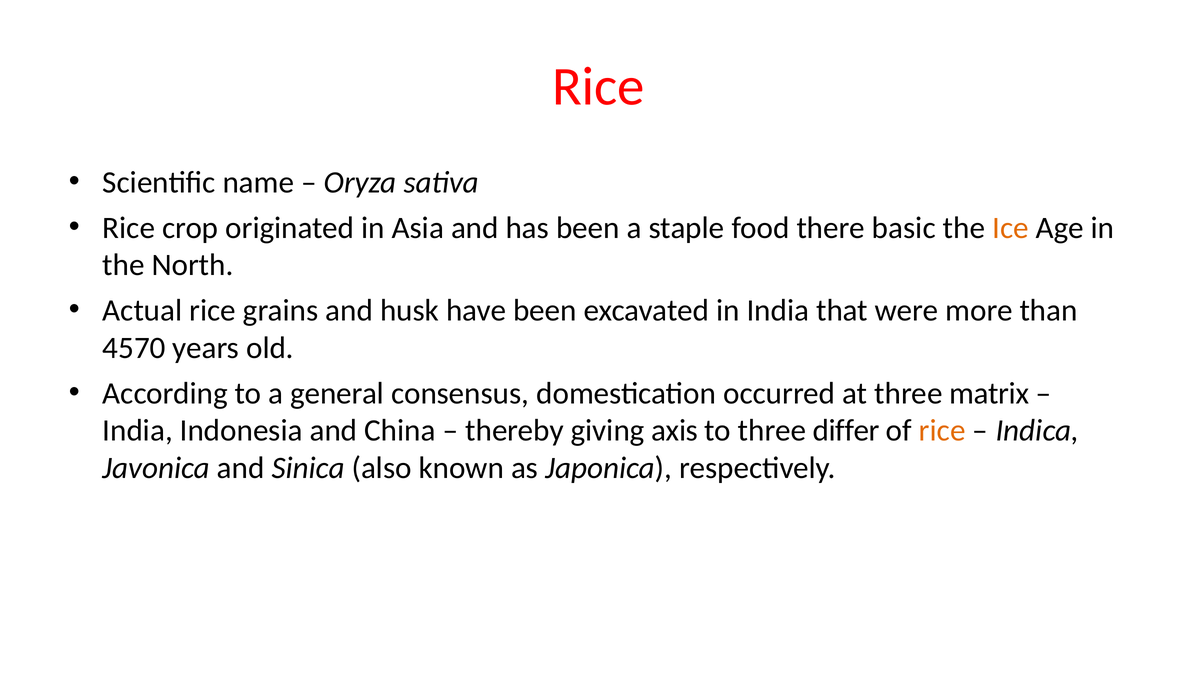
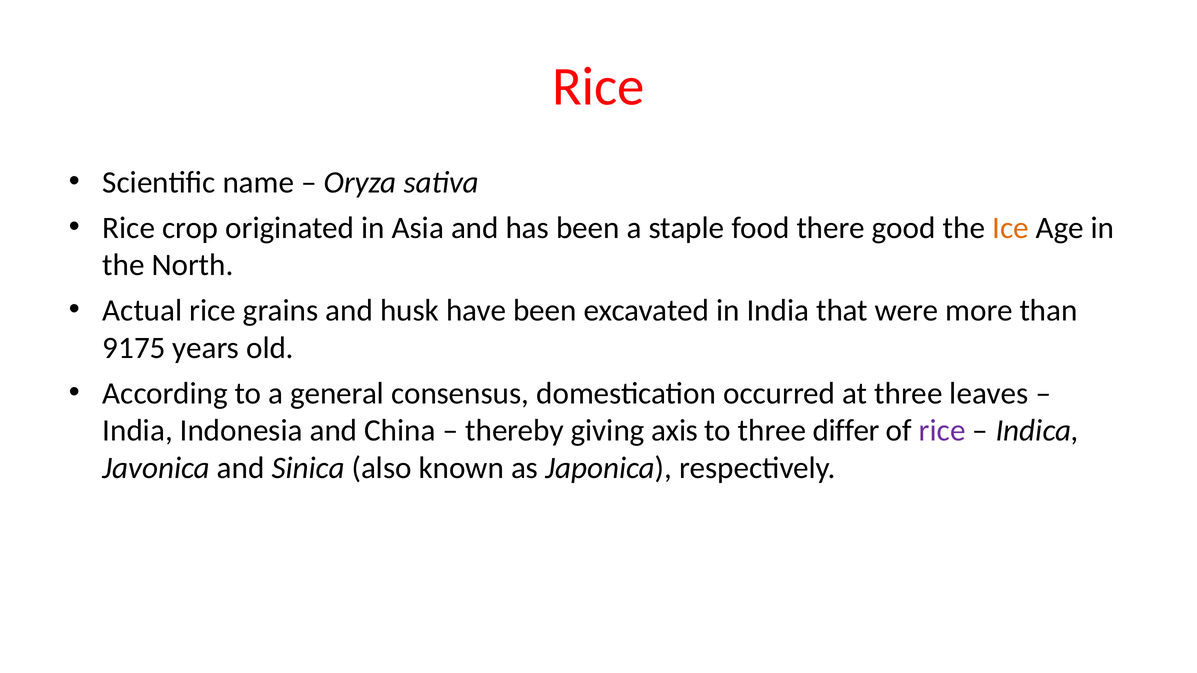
basic: basic -> good
4570: 4570 -> 9175
matrix: matrix -> leaves
rice at (942, 431) colour: orange -> purple
